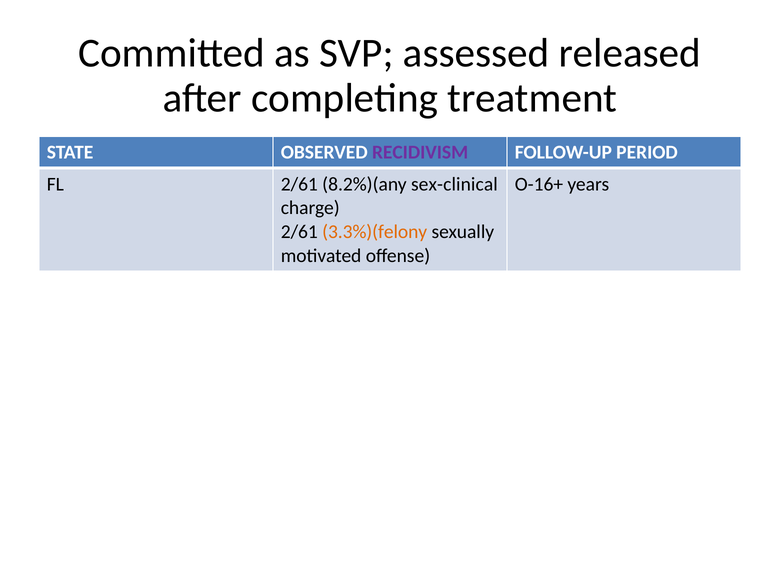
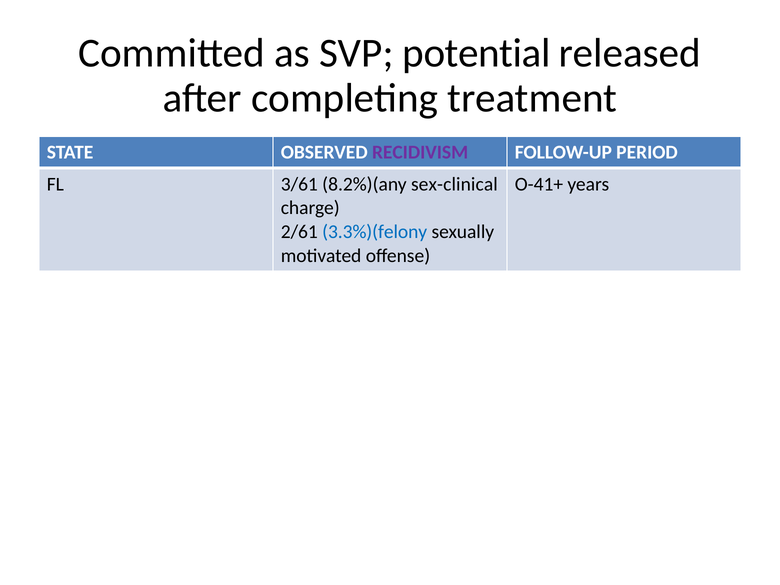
assessed: assessed -> potential
FL 2/61: 2/61 -> 3/61
O-16+: O-16+ -> O-41+
3.3%)(felony colour: orange -> blue
